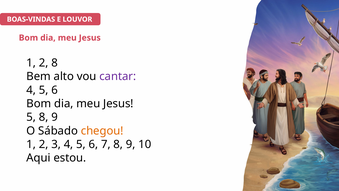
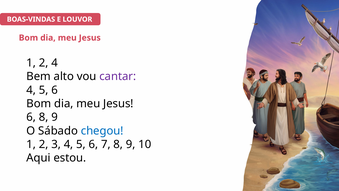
2 8: 8 -> 4
5 at (31, 117): 5 -> 6
chegou colour: orange -> blue
